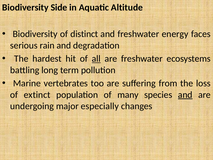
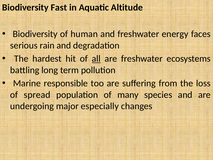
Side: Side -> Fast
distinct: distinct -> human
vertebrates: vertebrates -> responsible
extinct: extinct -> spread
and at (185, 95) underline: present -> none
